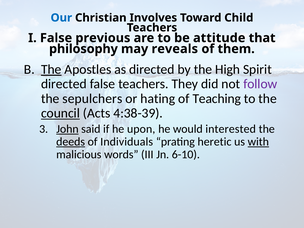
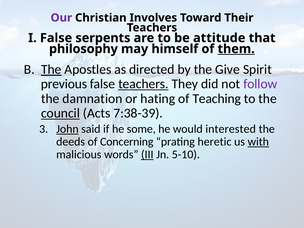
Our colour: blue -> purple
Child: Child -> Their
previous: previous -> serpents
reveals: reveals -> himself
them underline: none -> present
High: High -> Give
directed at (64, 84): directed -> previous
teachers at (143, 84) underline: none -> present
sepulchers: sepulchers -> damnation
4:38-39: 4:38-39 -> 7:38-39
upon: upon -> some
deeds underline: present -> none
Individuals: Individuals -> Concerning
III underline: none -> present
6-10: 6-10 -> 5-10
